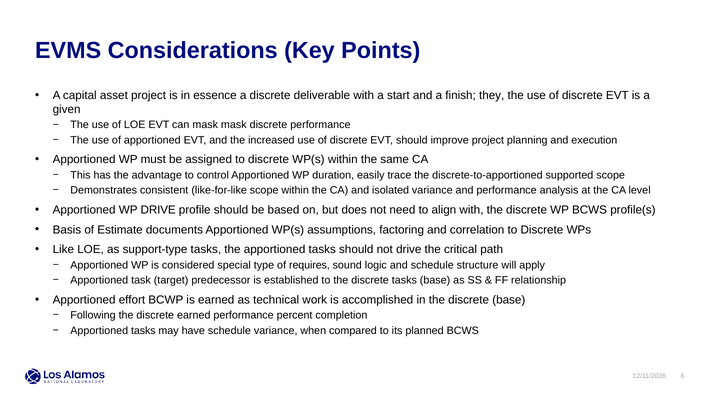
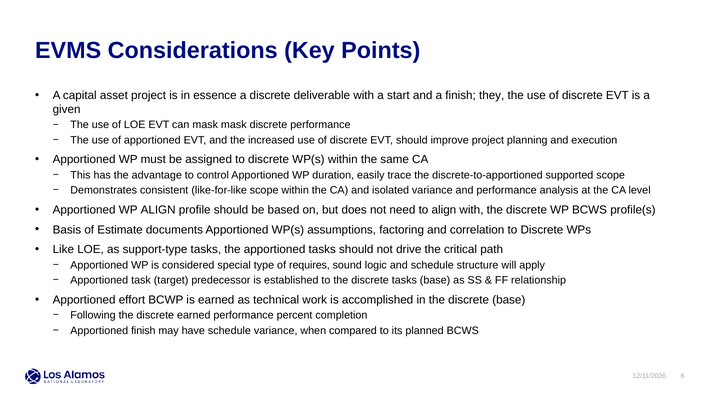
WP DRIVE: DRIVE -> ALIGN
tasks at (143, 331): tasks -> finish
